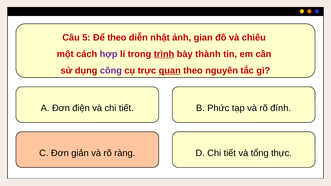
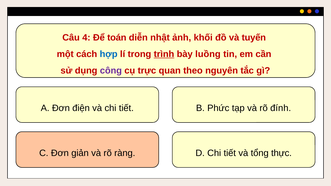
5: 5 -> 4
Để theo: theo -> toán
gian: gian -> khối
chiếu: chiếu -> tuyến
hợp colour: purple -> blue
thành: thành -> luồng
quan underline: present -> none
